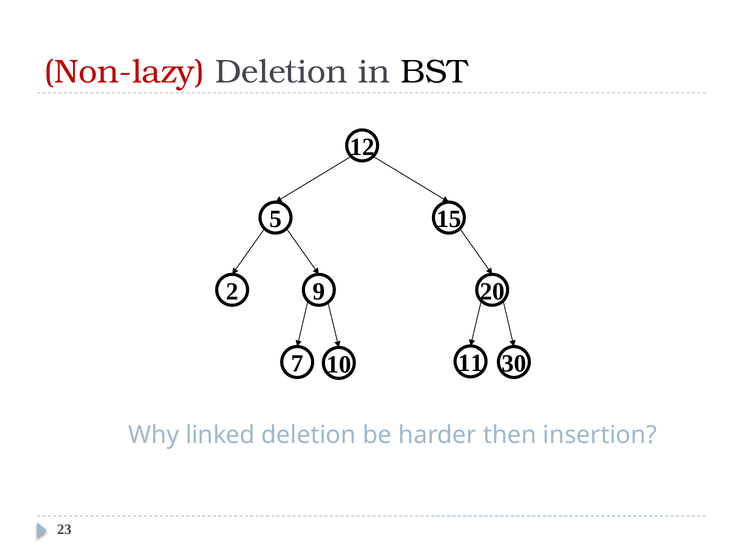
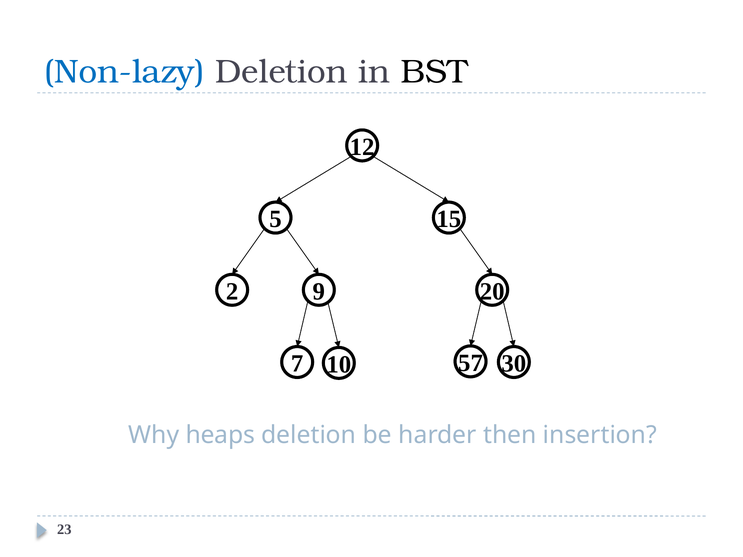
Non-lazy colour: red -> blue
11: 11 -> 57
linked: linked -> heaps
